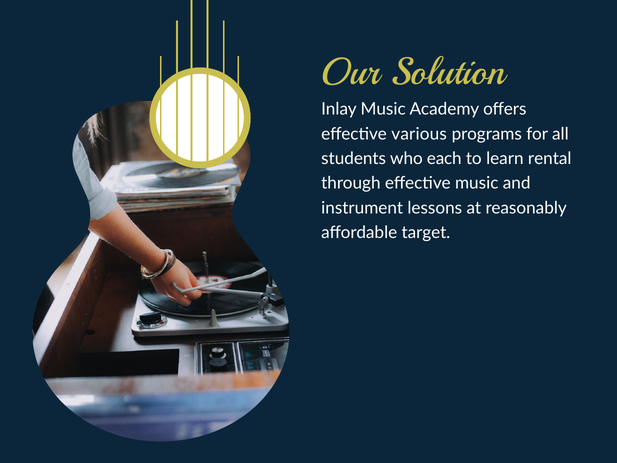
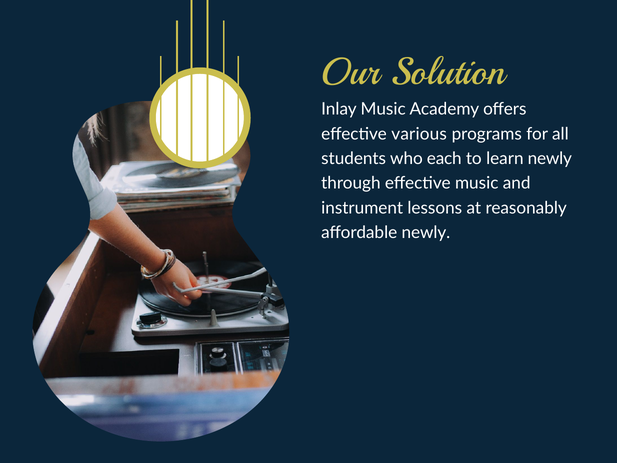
learn rental: rental -> newly
affordable target: target -> newly
